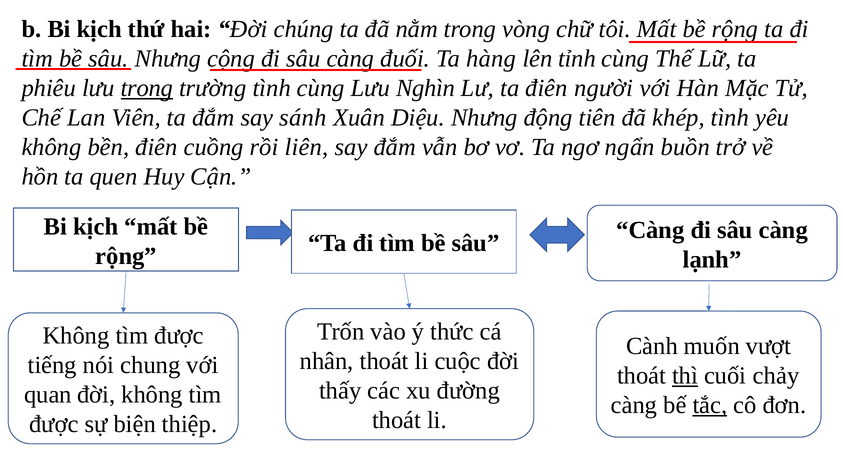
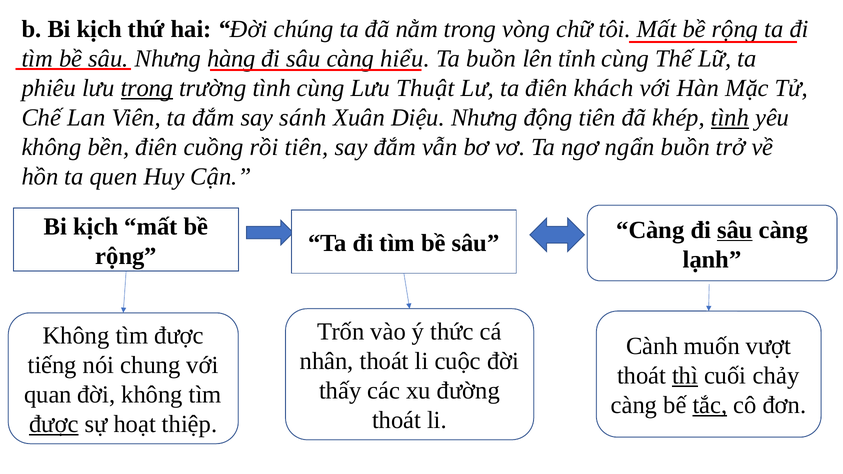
cộng: cộng -> hàng
đuối: đuối -> hiểu
Ta hàng: hàng -> buồn
Nghìn: Nghìn -> Thuật
người: người -> khách
tình at (730, 118) underline: none -> present
rồi liên: liên -> tiên
sâu at (735, 230) underline: none -> present
được at (54, 424) underline: none -> present
biện: biện -> hoạt
